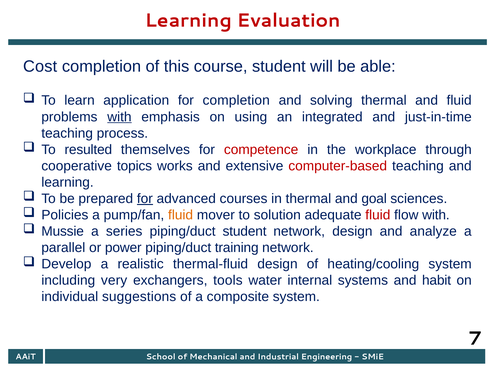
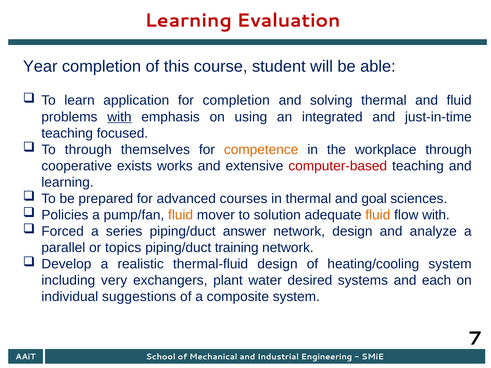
Cost: Cost -> Year
process: process -> focused
To resulted: resulted -> through
competence colour: red -> orange
topics: topics -> exists
for at (145, 199) underline: present -> none
fluid at (378, 215) colour: red -> orange
Mussie: Mussie -> Forced
piping/duct student: student -> answer
power: power -> topics
tools: tools -> plant
internal: internal -> desired
habit: habit -> each
